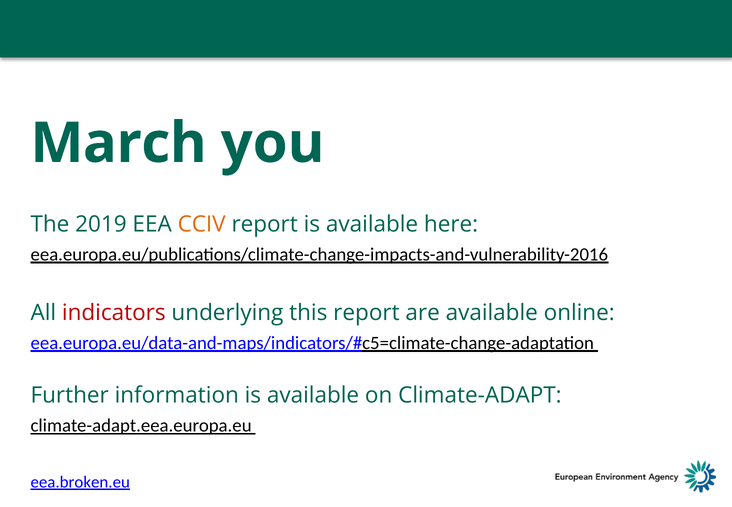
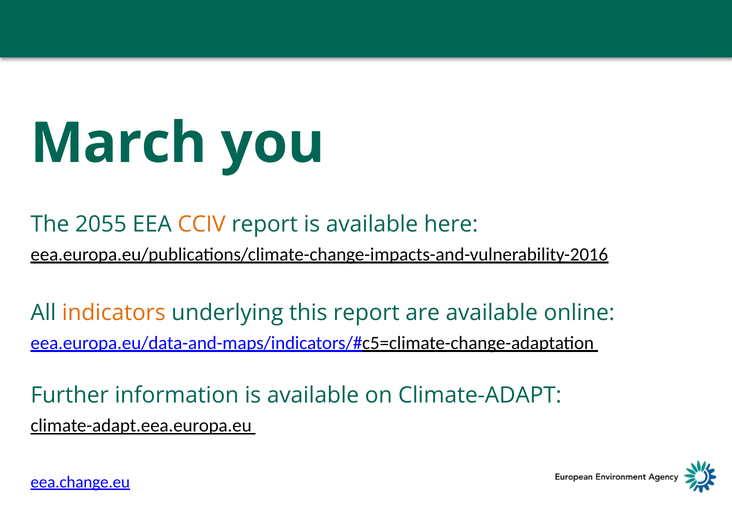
2019: 2019 -> 2055
indicators colour: red -> orange
eea.broken.eu: eea.broken.eu -> eea.change.eu
